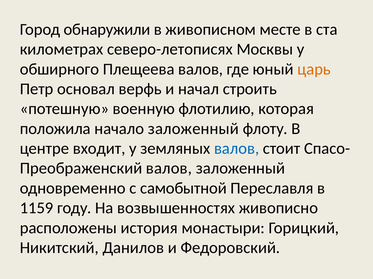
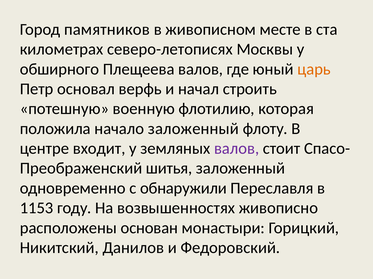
обнаружили: обнаружили -> памятников
валов at (237, 149) colour: blue -> purple
валов at (169, 169): валов -> шитья
самобытной: самобытной -> обнаружили
1159: 1159 -> 1153
история: история -> основан
